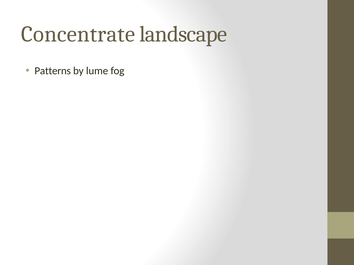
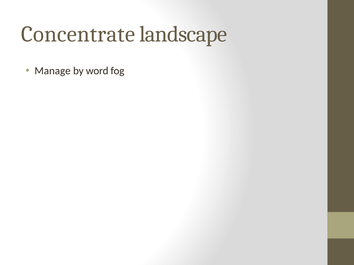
Patterns: Patterns -> Manage
lume: lume -> word
